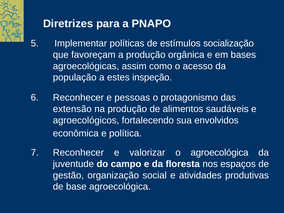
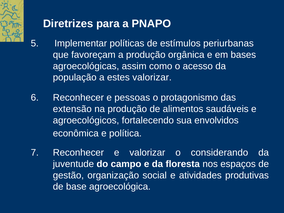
socialização: socialização -> periurbanas
estes inspeção: inspeção -> valorizar
o agroecológica: agroecológica -> considerando
